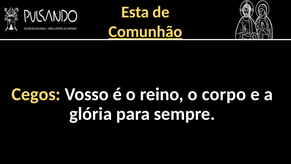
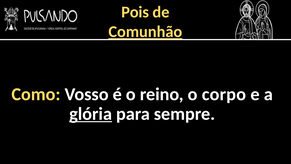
Esta: Esta -> Pois
Cegos: Cegos -> Como
glória underline: none -> present
